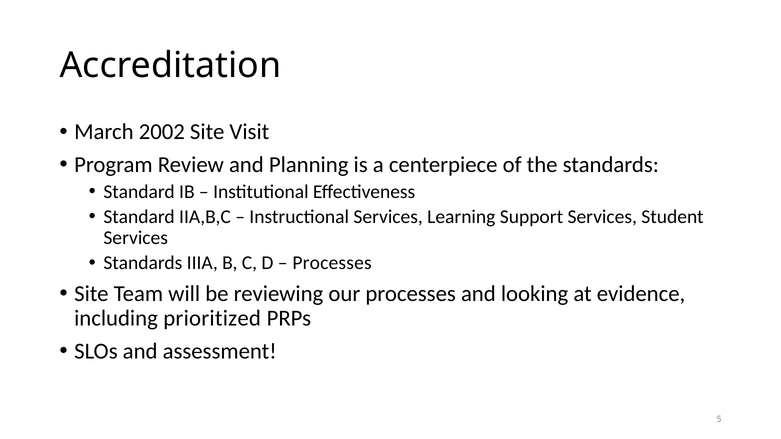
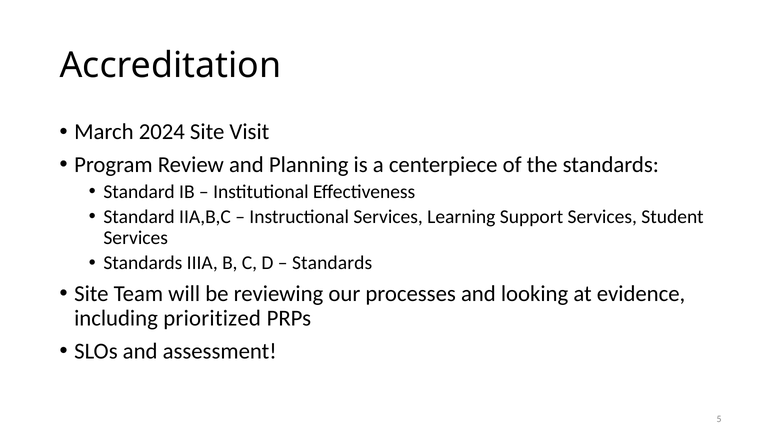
2002: 2002 -> 2024
Processes at (332, 263): Processes -> Standards
